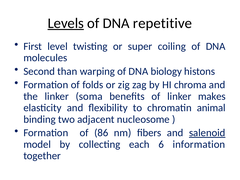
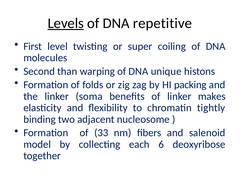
biology: biology -> unique
chroma: chroma -> packing
animal: animal -> tightly
86: 86 -> 33
salenoid underline: present -> none
information: information -> deoxyribose
